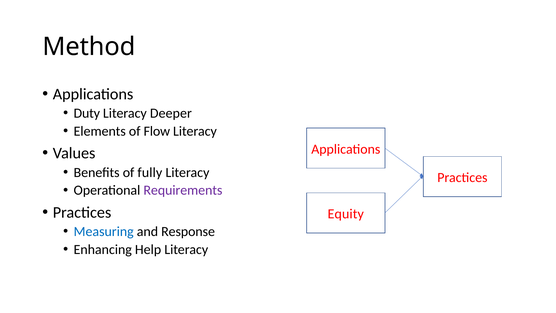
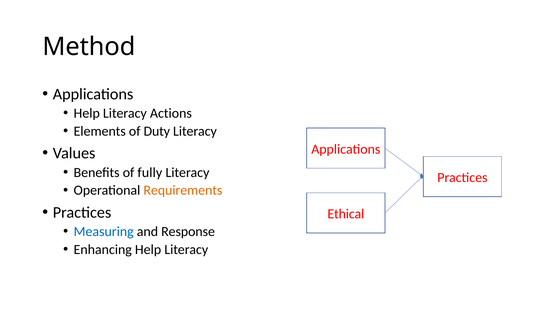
Duty at (87, 113): Duty -> Help
Deeper: Deeper -> Actions
Flow: Flow -> Duty
Requirements colour: purple -> orange
Equity: Equity -> Ethical
